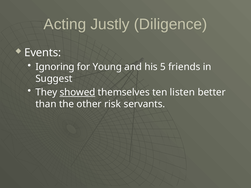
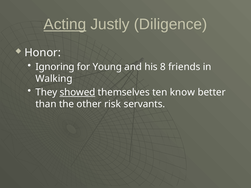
Acting underline: none -> present
Events: Events -> Honor
5: 5 -> 8
Suggest: Suggest -> Walking
listen: listen -> know
